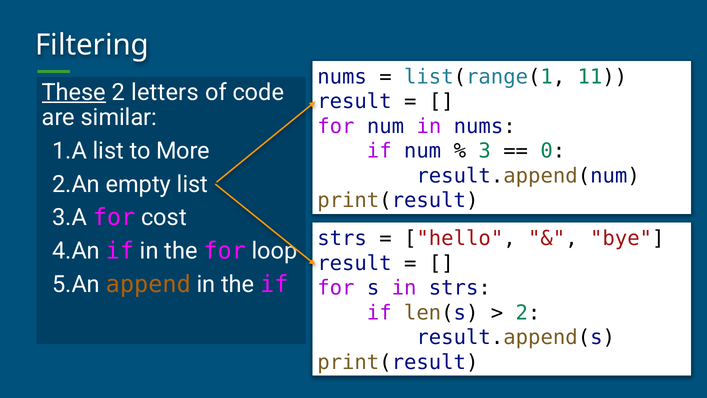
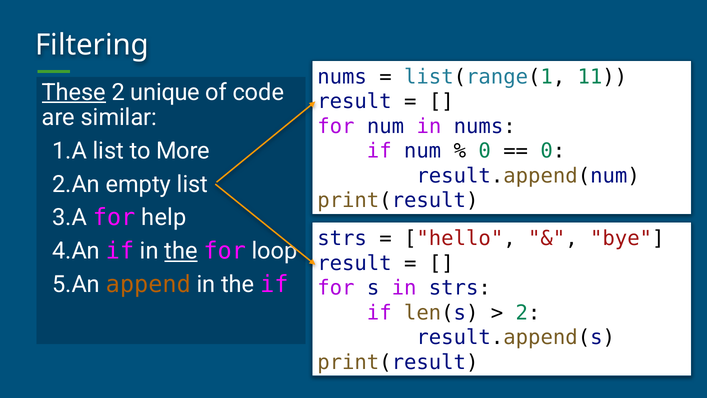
letters: letters -> unique
3 at (485, 151): 3 -> 0
cost: cost -> help
the at (181, 251) underline: none -> present
